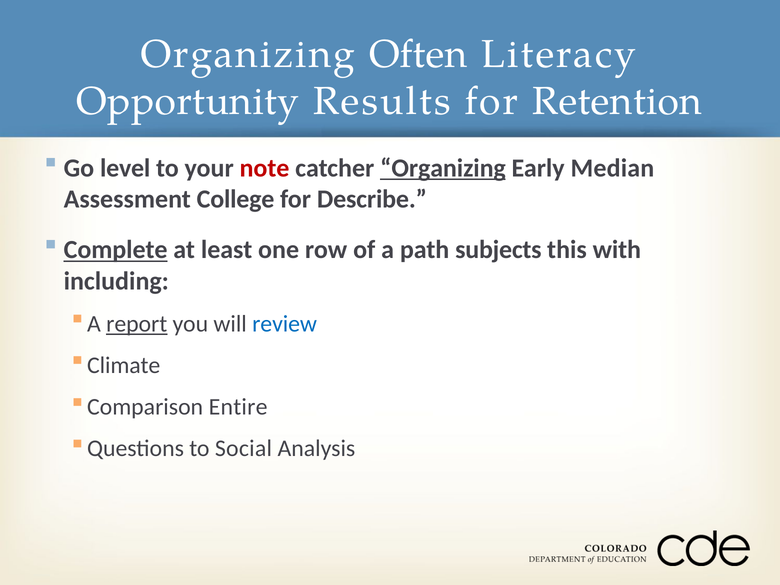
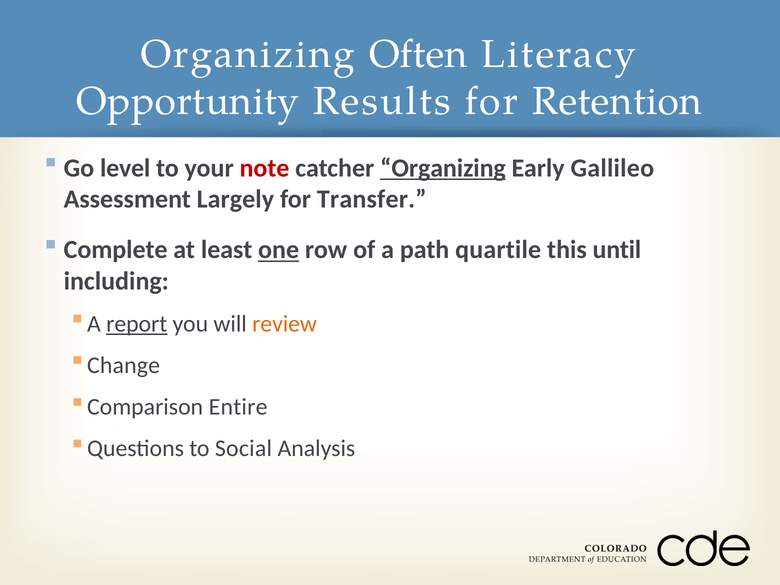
Median: Median -> Gallileo
College: College -> Largely
Describe: Describe -> Transfer
Complete underline: present -> none
one underline: none -> present
subjects: subjects -> quartile
with: with -> until
review colour: blue -> orange
Climate: Climate -> Change
